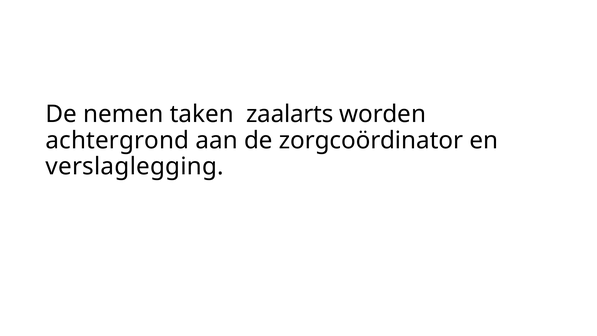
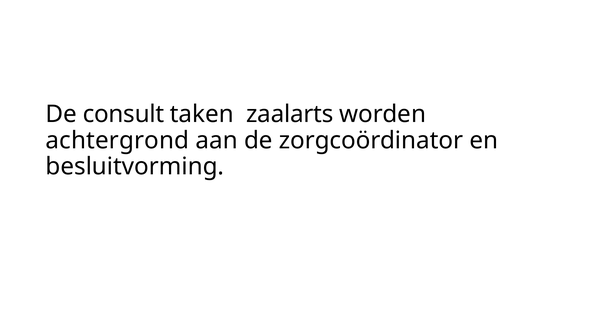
nemen: nemen -> consult
verslaglegging: verslaglegging -> besluitvorming
